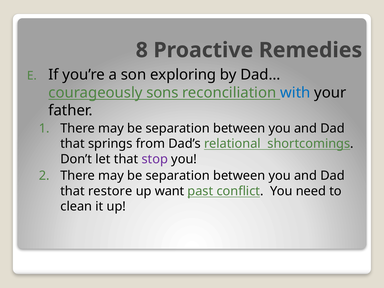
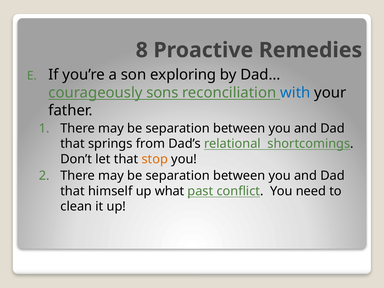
stop colour: purple -> orange
restore: restore -> himself
want: want -> what
